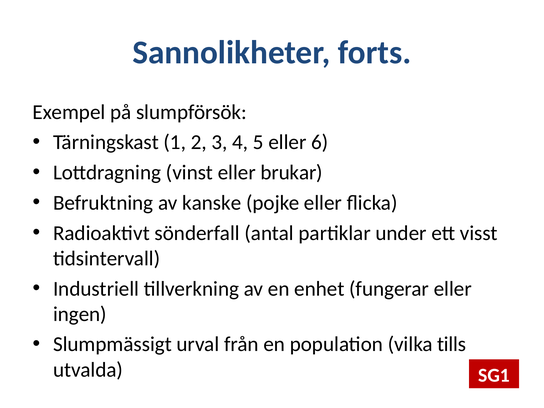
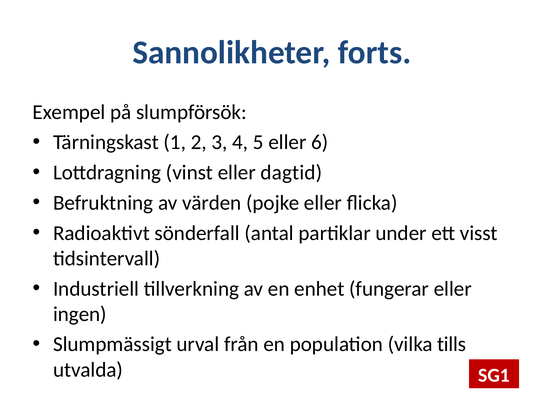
brukar: brukar -> dagtid
kanske: kanske -> värden
